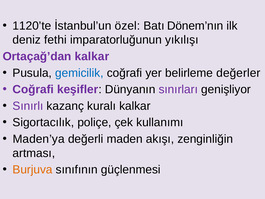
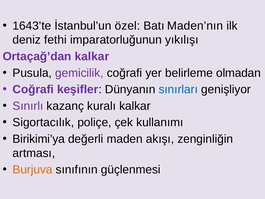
1120’te: 1120’te -> 1643’te
Dönem’nın: Dönem’nın -> Maden’nın
gemicilik colour: blue -> purple
değerler: değerler -> olmadan
sınırları colour: purple -> blue
Maden’ya: Maden’ya -> Birikimi’ya
